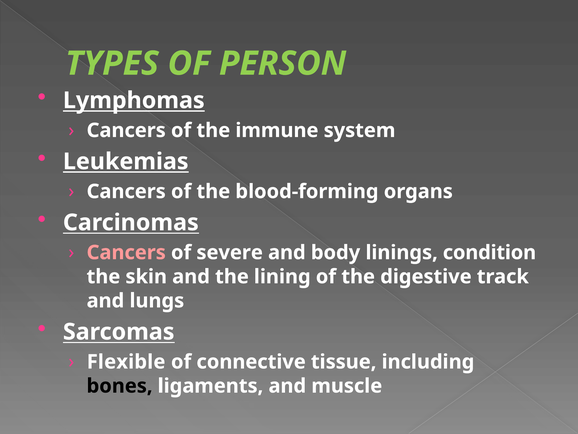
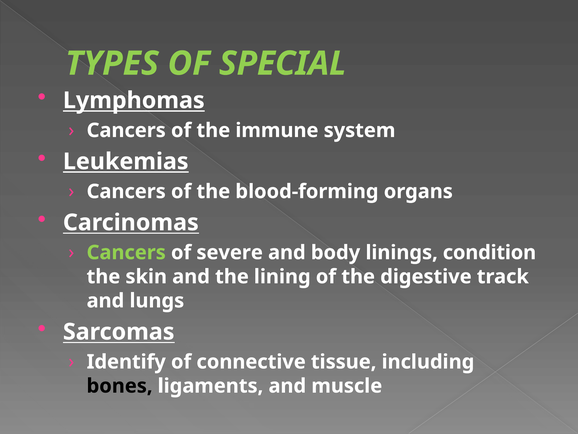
PERSON: PERSON -> SPECIAL
Cancers at (126, 252) colour: pink -> light green
Flexible: Flexible -> Identify
